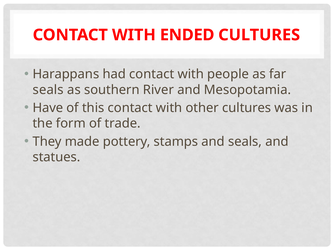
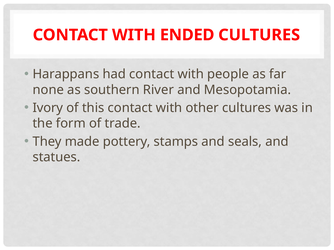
seals at (48, 90): seals -> none
Have: Have -> Ivory
